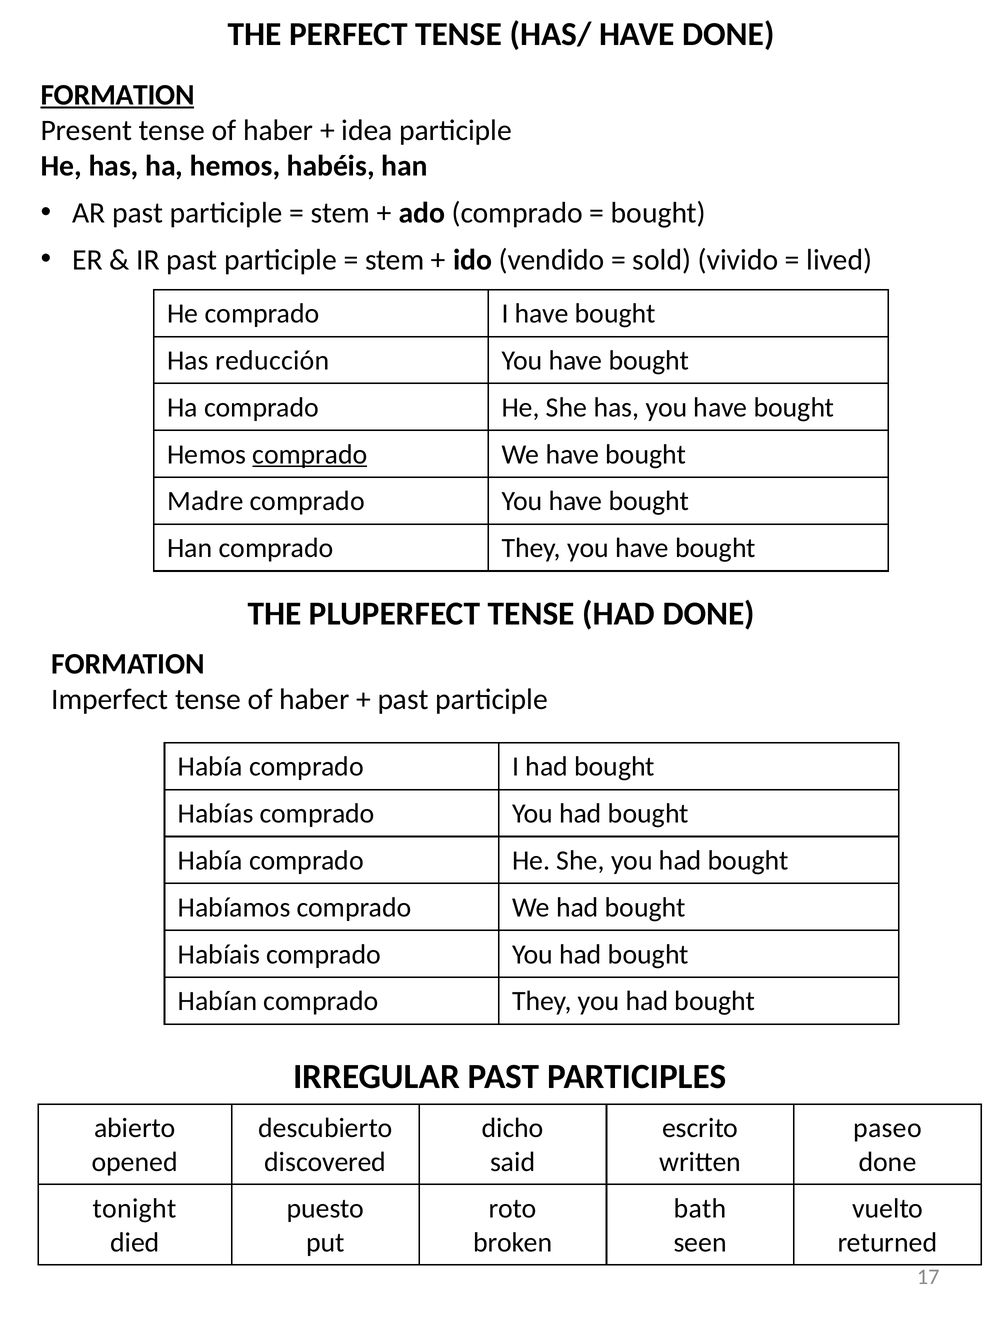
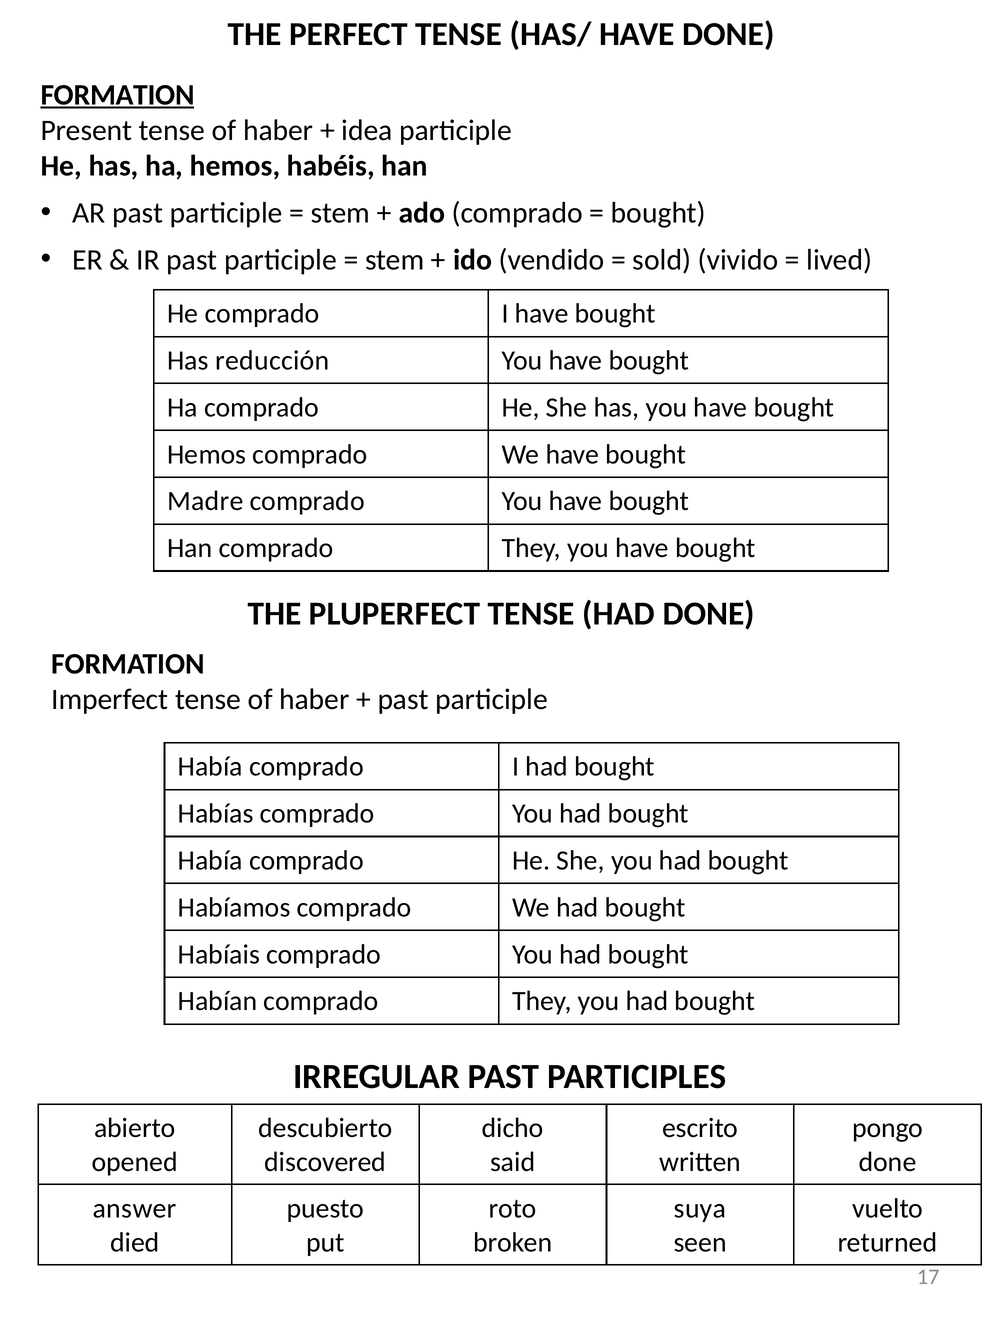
comprado at (310, 454) underline: present -> none
paseo: paseo -> pongo
tonight: tonight -> answer
bath: bath -> suya
